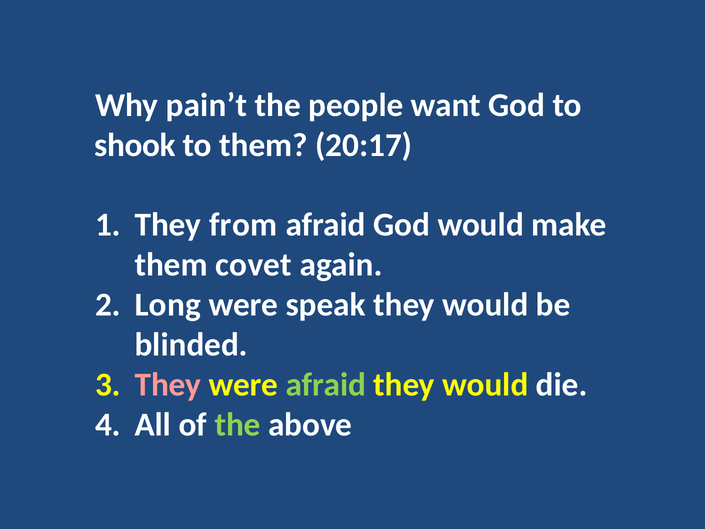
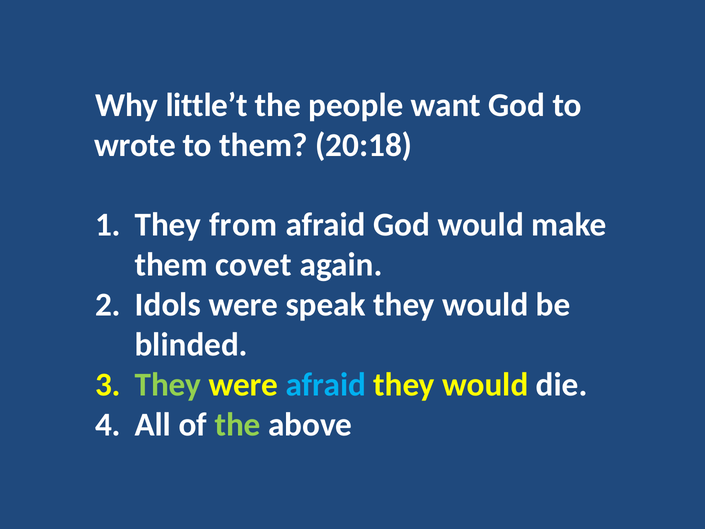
pain’t: pain’t -> little’t
shook: shook -> wrote
20:17: 20:17 -> 20:18
Long: Long -> Idols
They at (168, 385) colour: pink -> light green
afraid at (326, 385) colour: light green -> light blue
